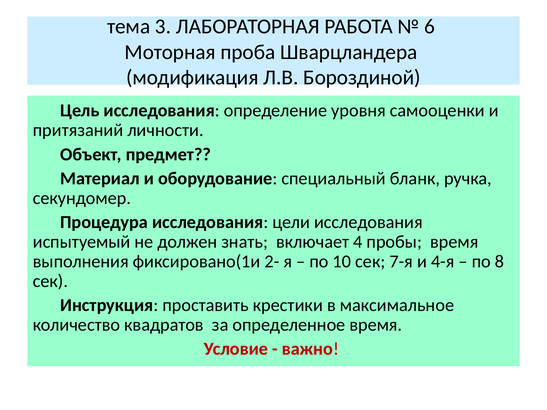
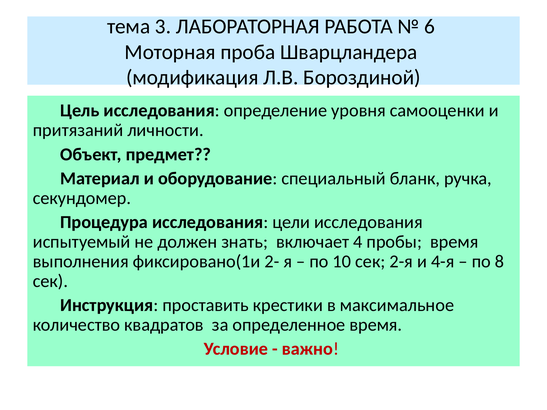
7-я: 7-я -> 2-я
